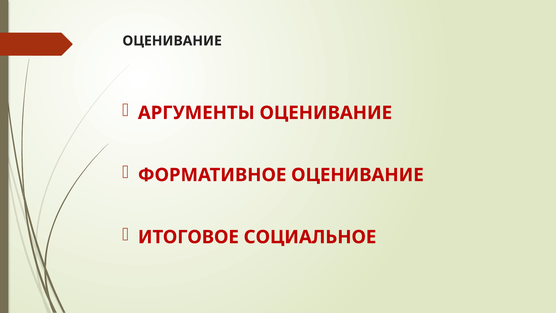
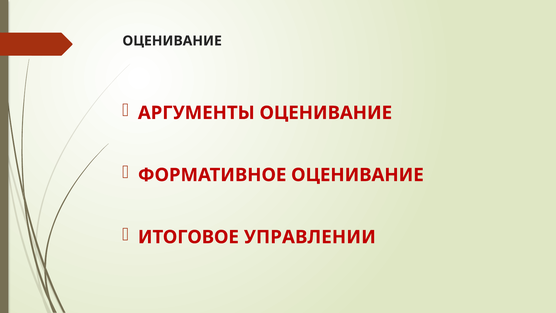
СОЦИАЛЬНОЕ: СОЦИАЛЬНОЕ -> УПРАВЛЕНИИ
